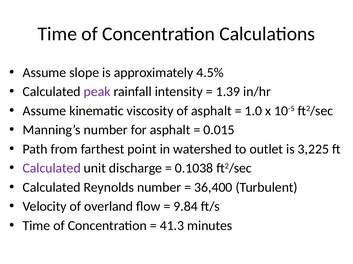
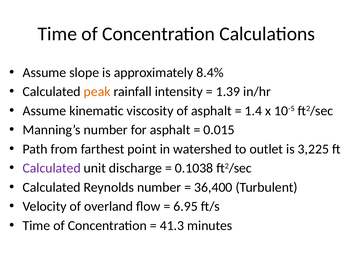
4.5%: 4.5% -> 8.4%
peak colour: purple -> orange
1.0: 1.0 -> 1.4
9.84: 9.84 -> 6.95
